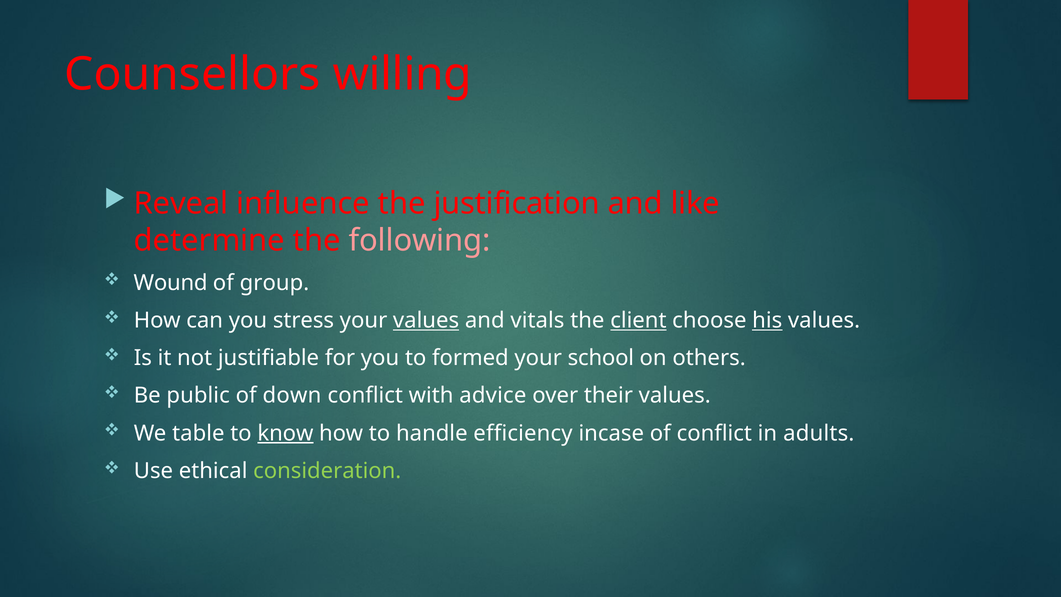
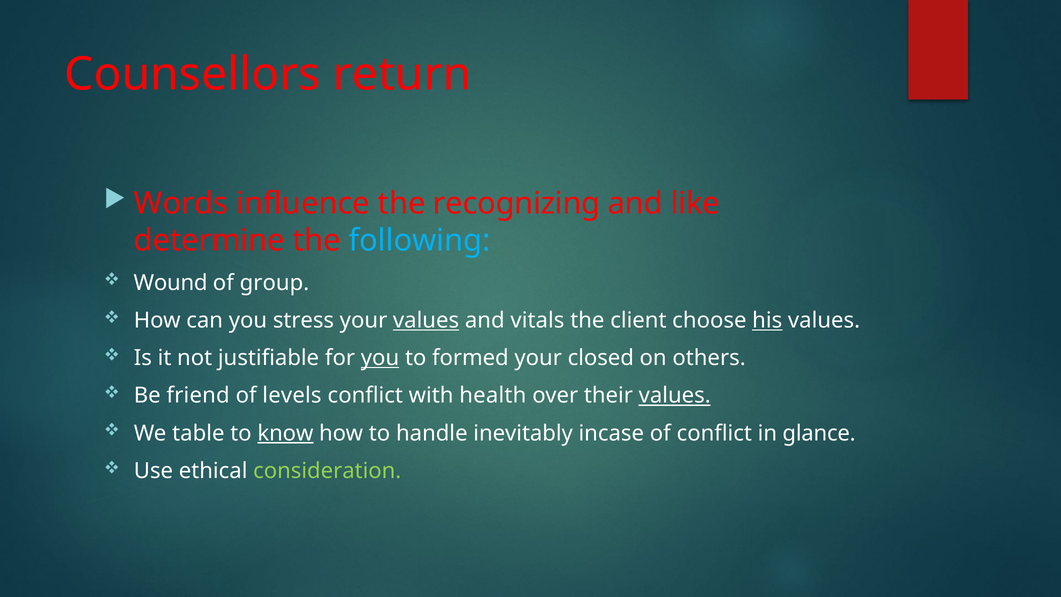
willing: willing -> return
Reveal: Reveal -> Words
justification: justification -> recognizing
following colour: pink -> light blue
client underline: present -> none
you at (380, 358) underline: none -> present
school: school -> closed
public: public -> friend
down: down -> levels
advice: advice -> health
values at (675, 396) underline: none -> present
efficiency: efficiency -> inevitably
adults: adults -> glance
